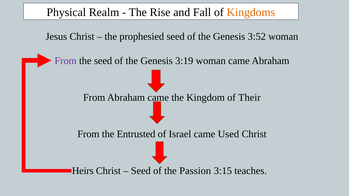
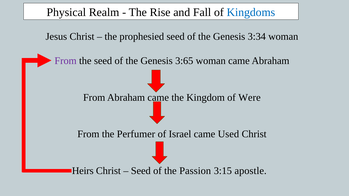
Kingdoms colour: orange -> blue
3:52: 3:52 -> 3:34
3:19: 3:19 -> 3:65
Their: Their -> Were
Entrusted: Entrusted -> Perfumer
teaches: teaches -> apostle
